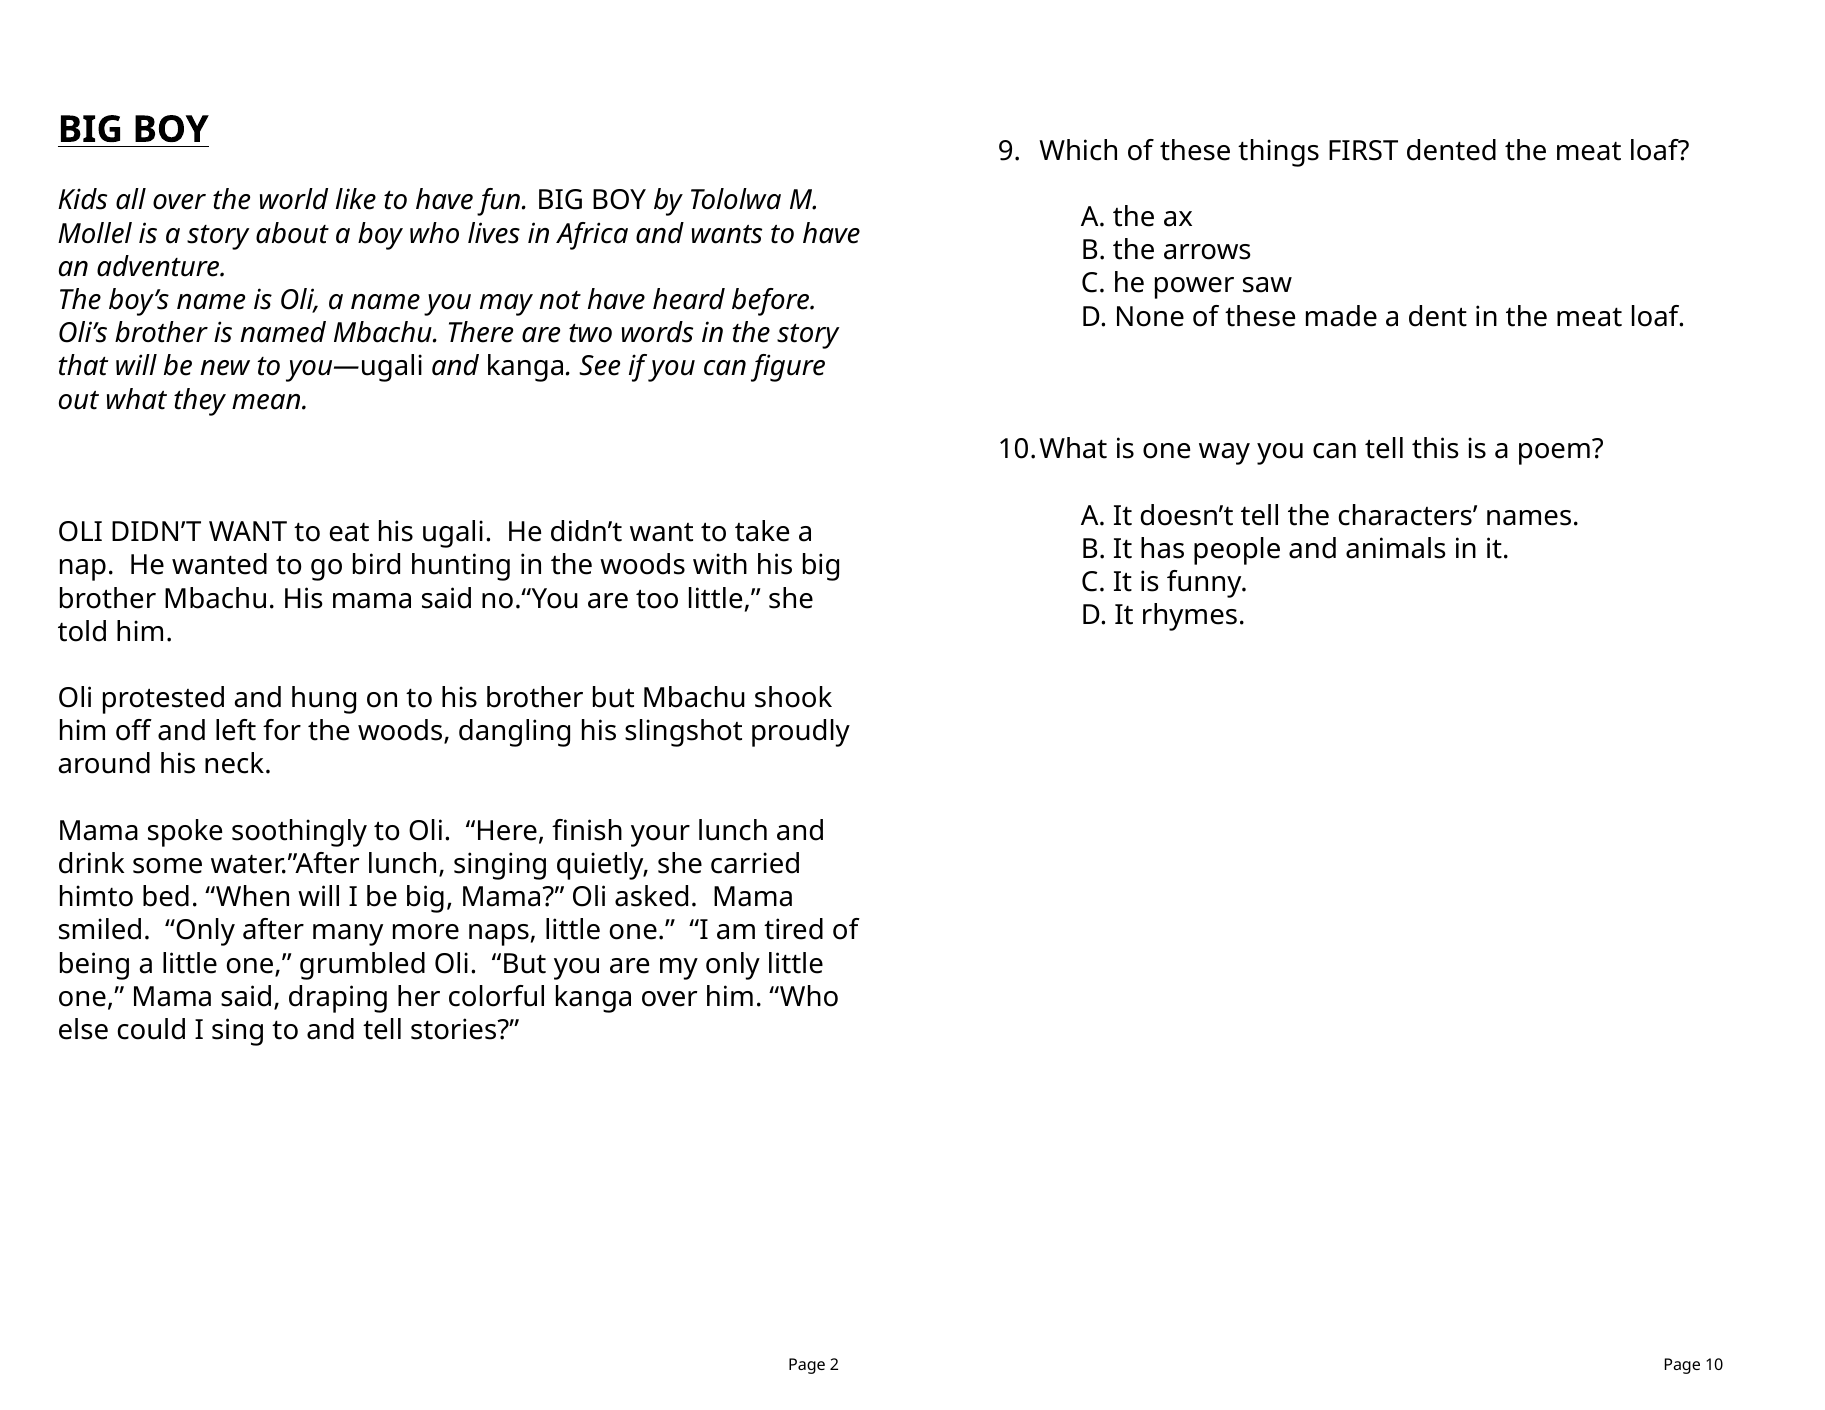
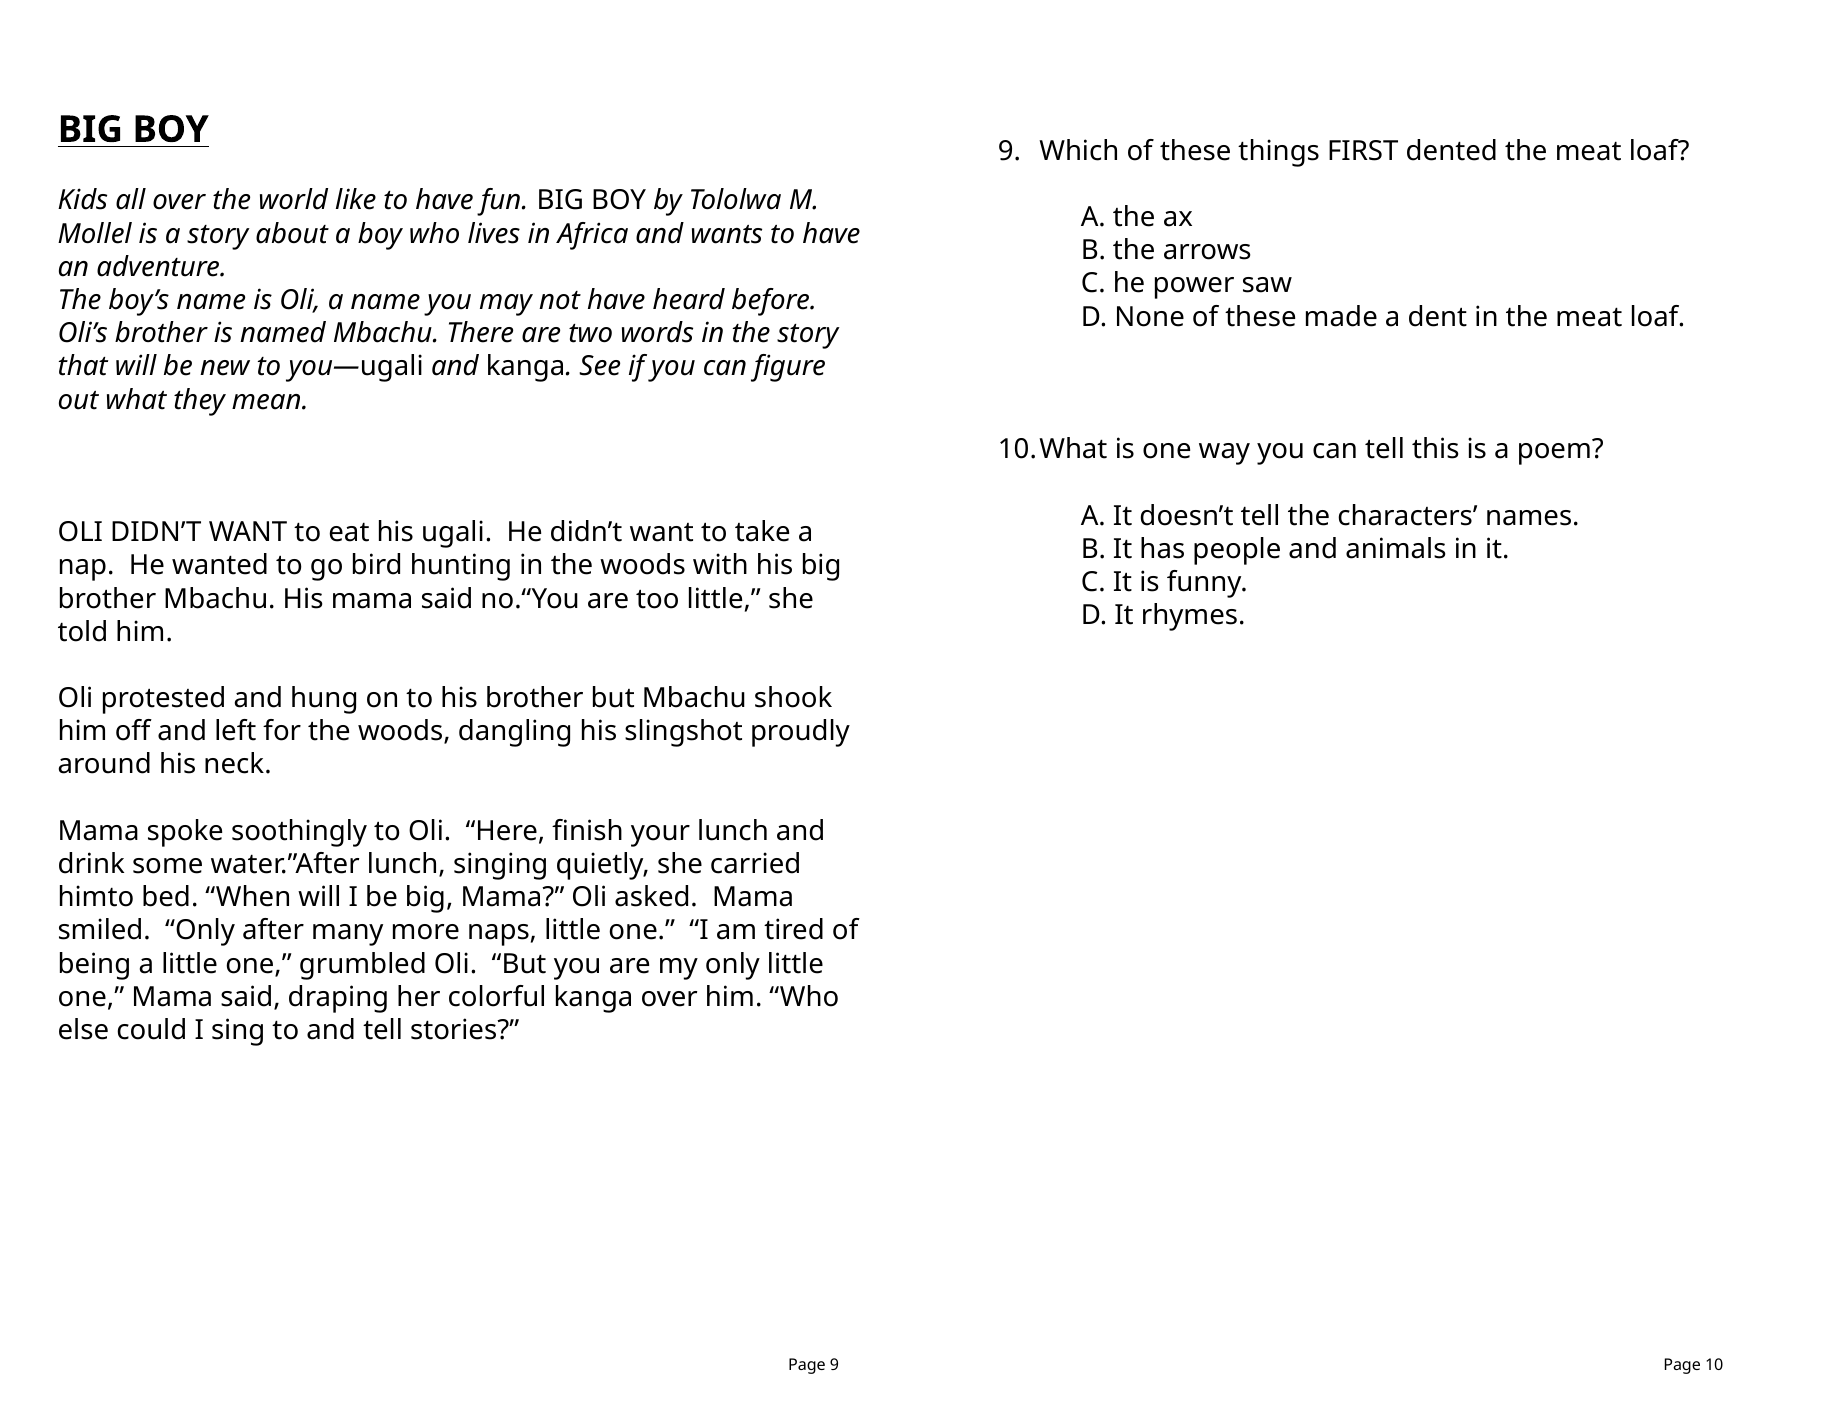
Page 2: 2 -> 9
